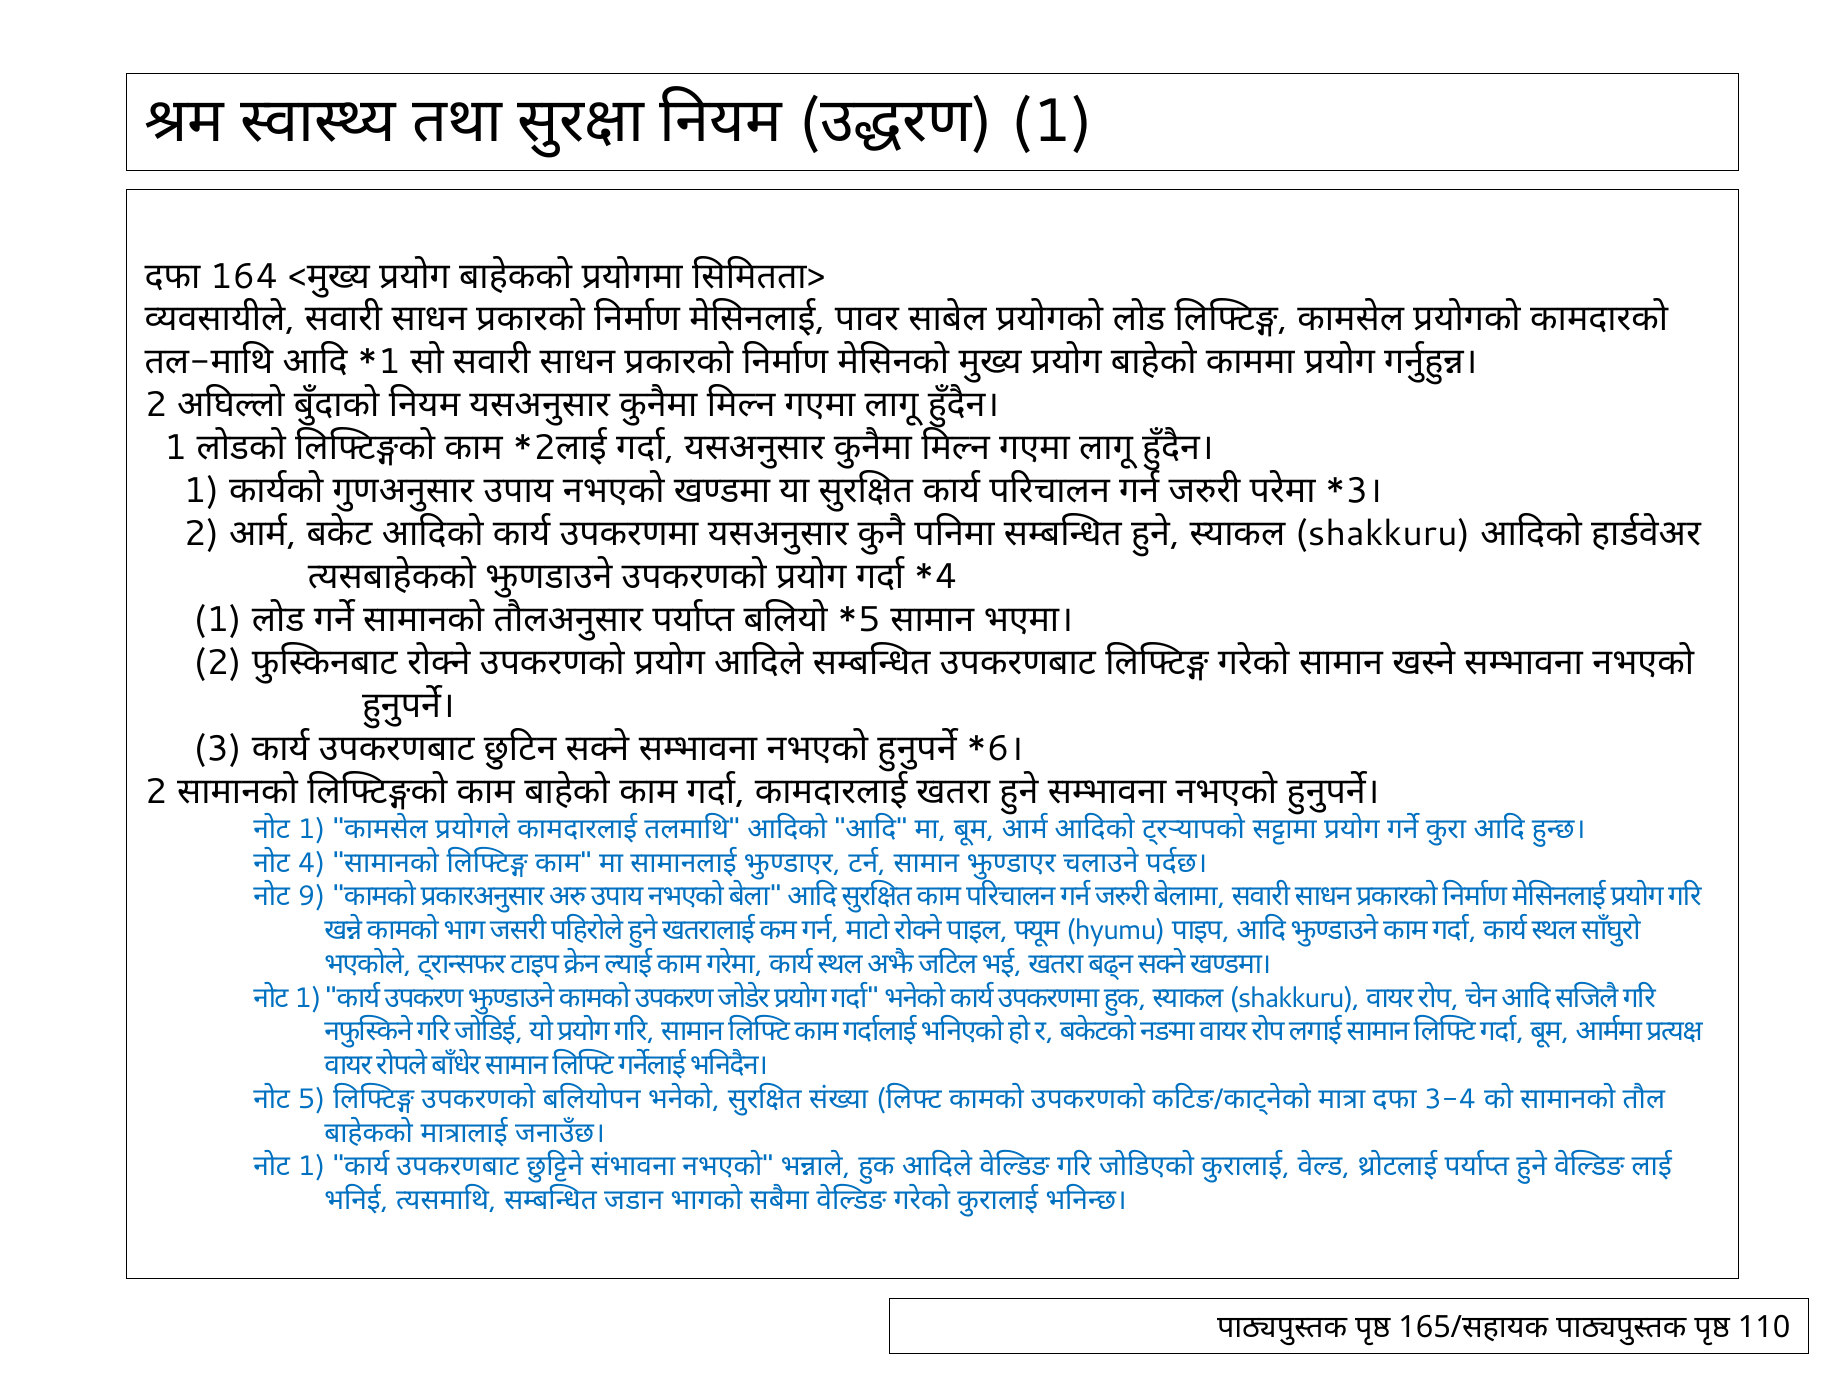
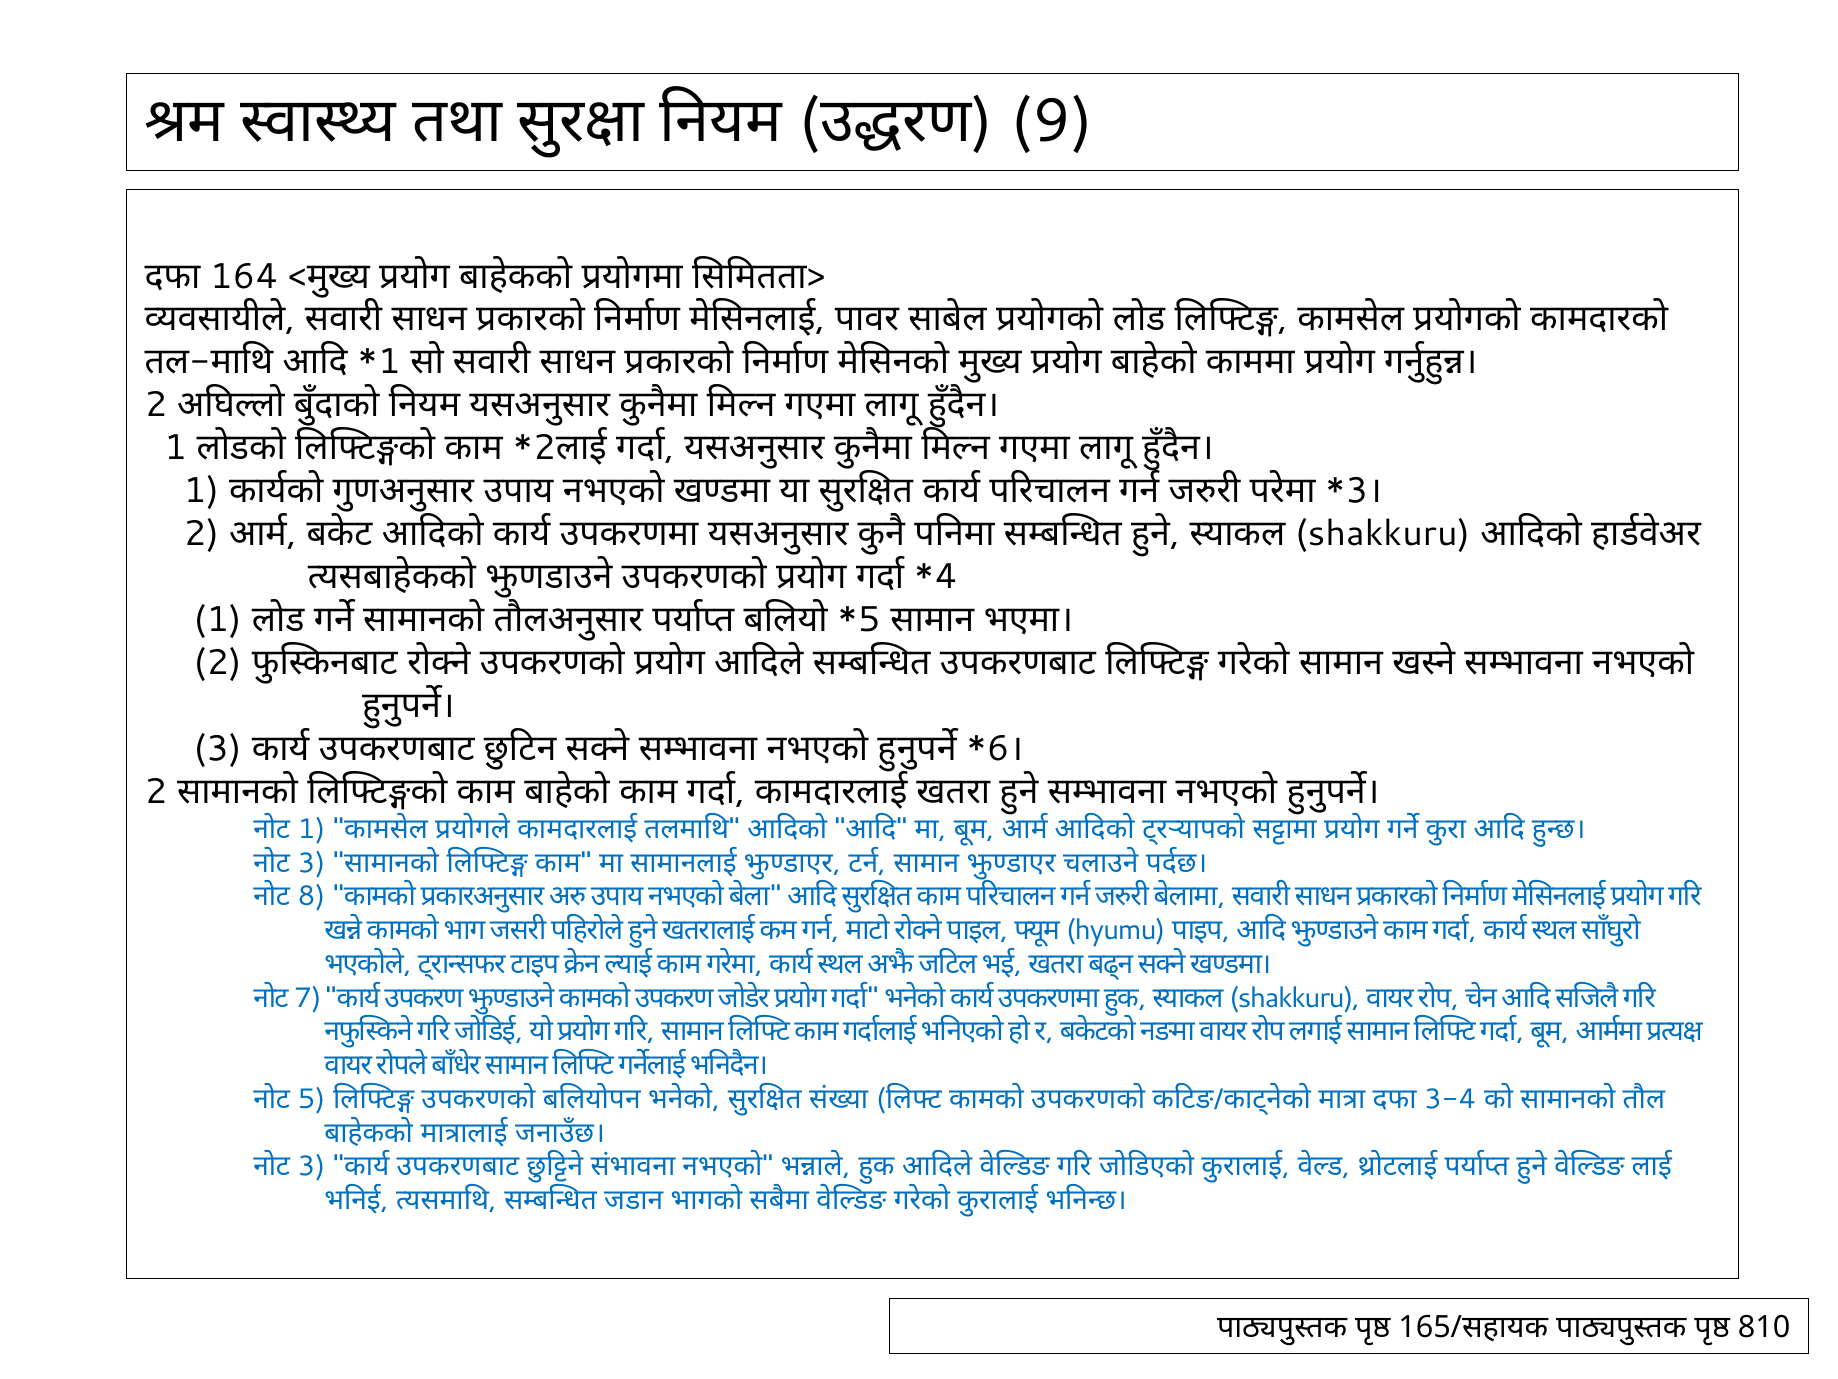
1 at (1052, 121): 1 -> 9
4 at (312, 863): 4 -> 3
9: 9 -> 8
1 at (308, 997): 1 -> 7
1 at (312, 1166): 1 -> 3
110: 110 -> 810
